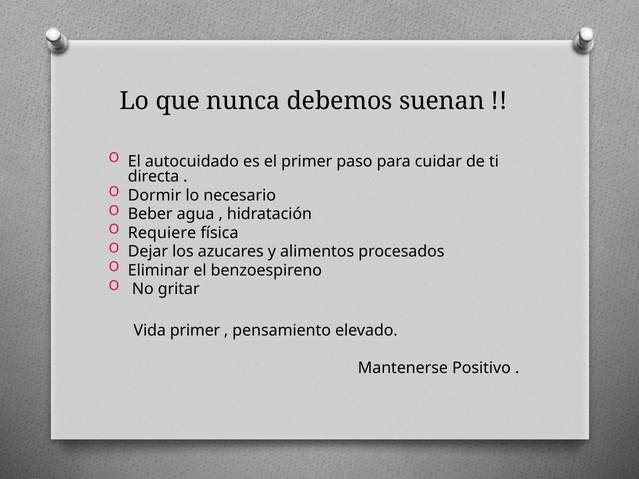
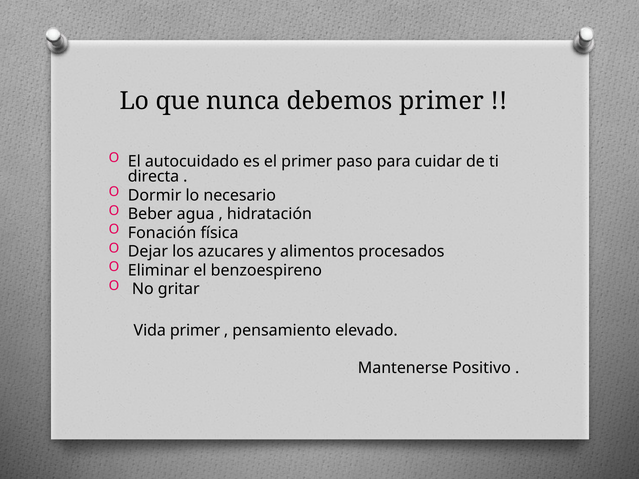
debemos suenan: suenan -> primer
Requiere: Requiere -> Fonación
